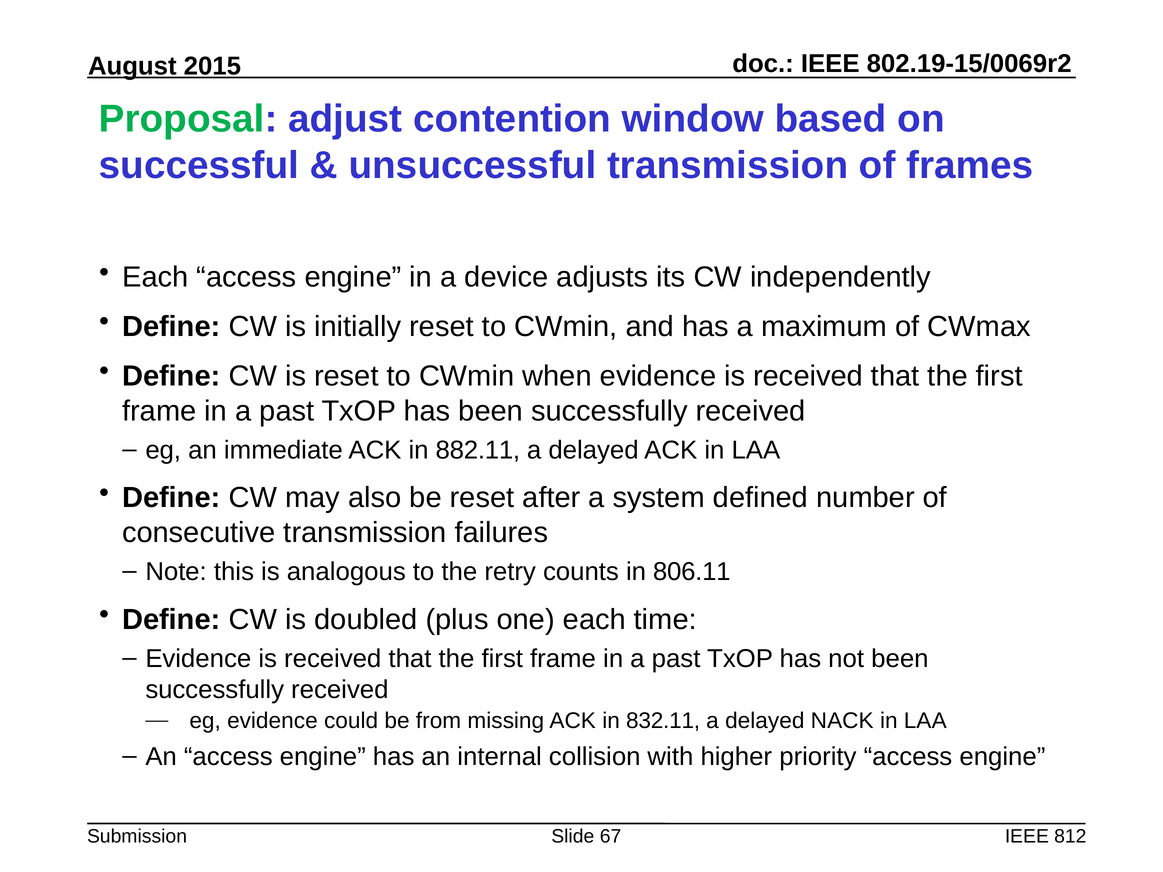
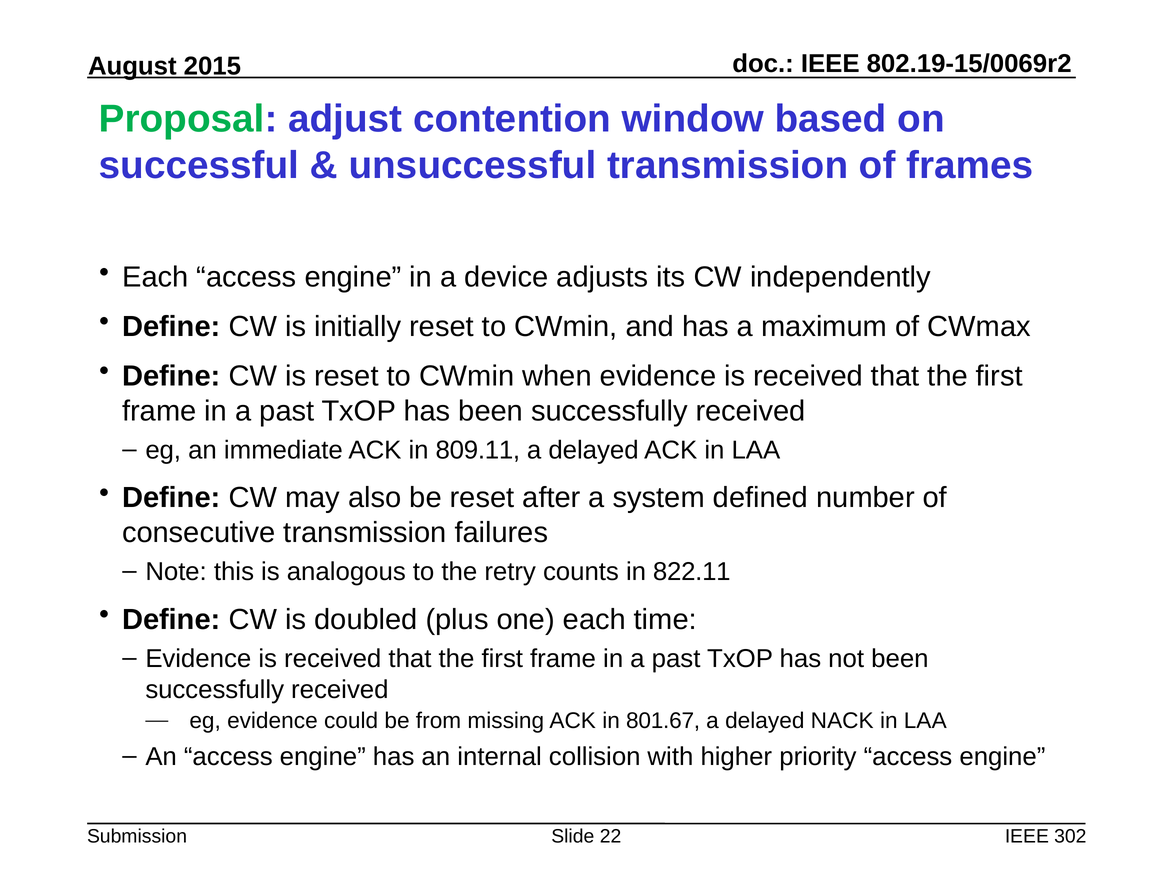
882.11: 882.11 -> 809.11
806.11: 806.11 -> 822.11
832.11: 832.11 -> 801.67
67: 67 -> 22
812: 812 -> 302
